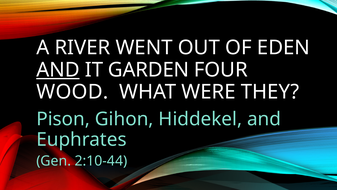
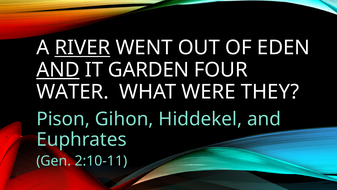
RIVER underline: none -> present
WOOD: WOOD -> WATER
2:10-44: 2:10-44 -> 2:10-11
